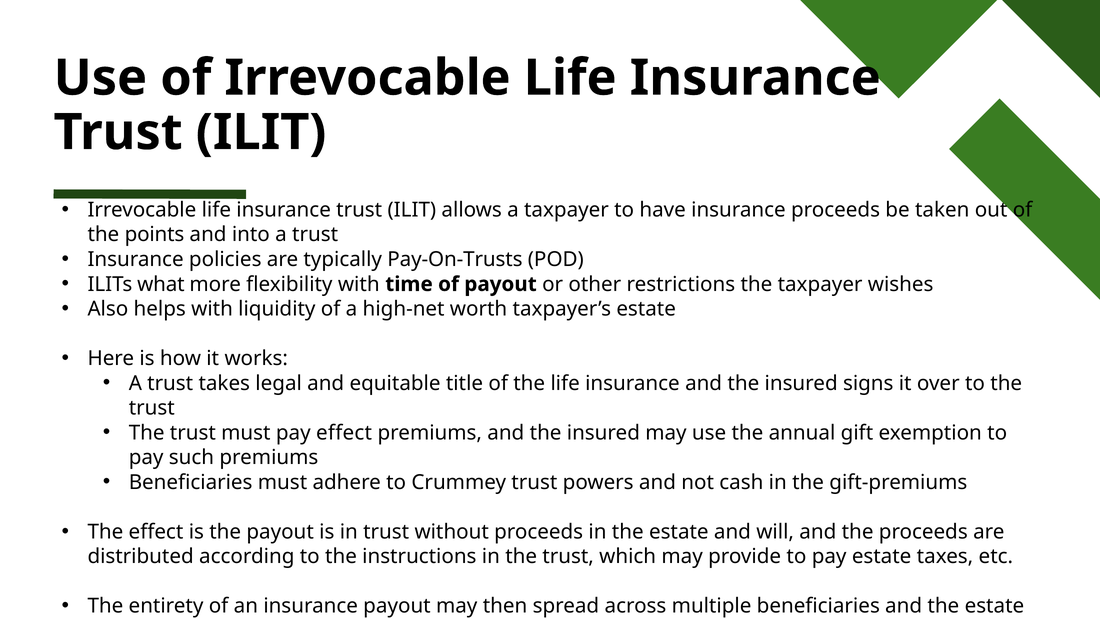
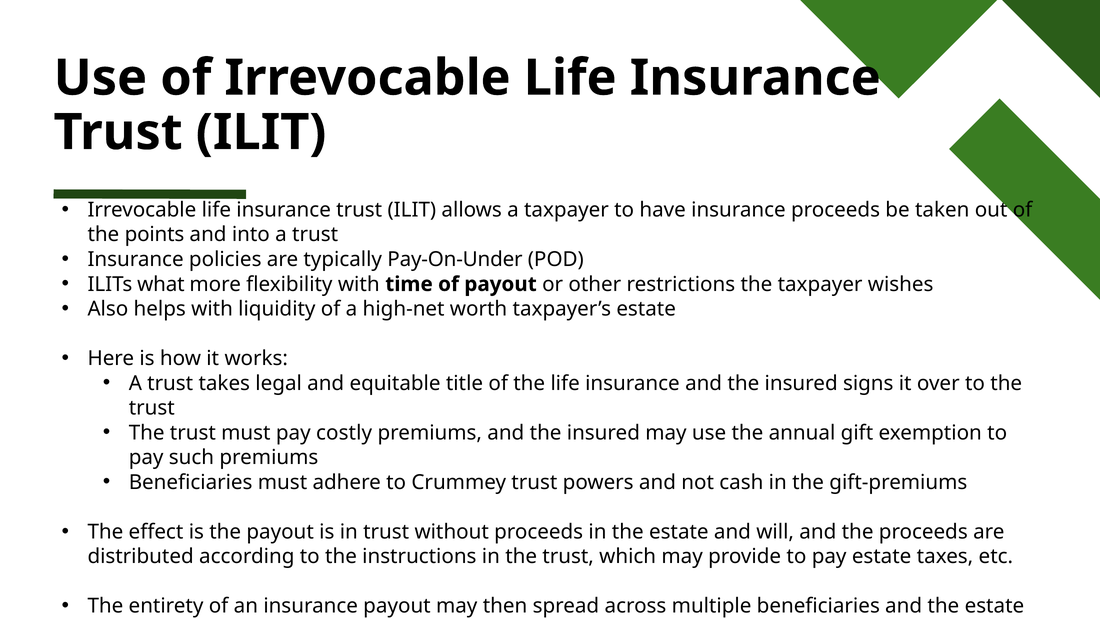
Pay-On-Trusts: Pay-On-Trusts -> Pay-On-Under
pay effect: effect -> costly
